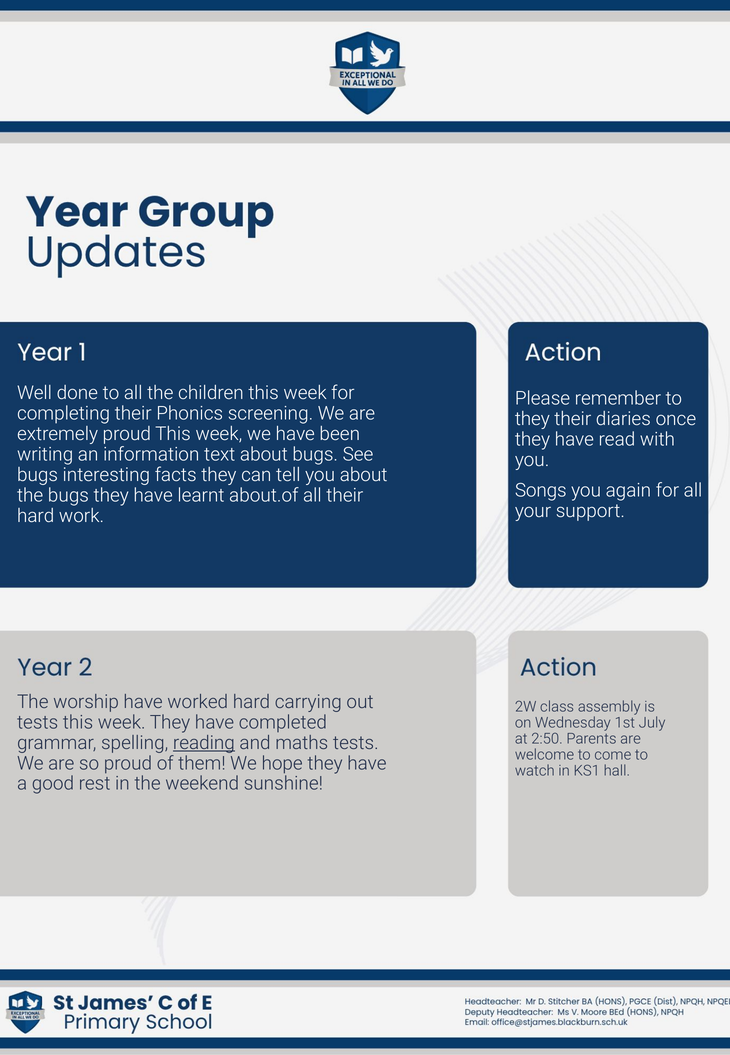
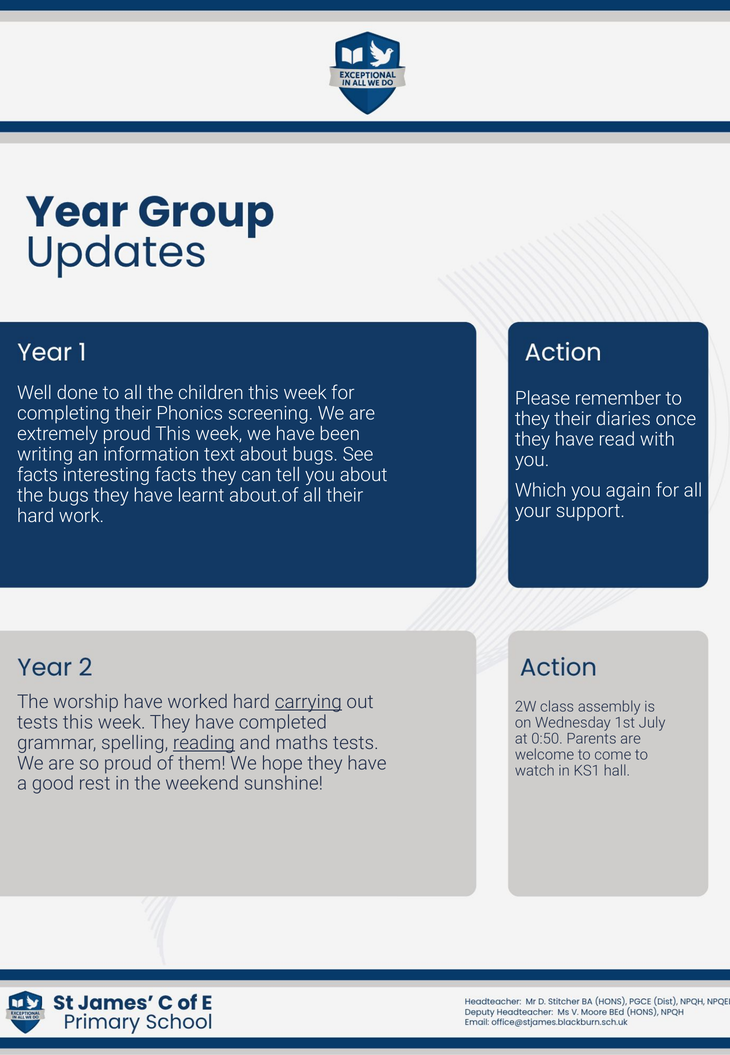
bugs at (38, 475): bugs -> facts
Songs: Songs -> Which
carrying underline: none -> present
2:50: 2:50 -> 0:50
